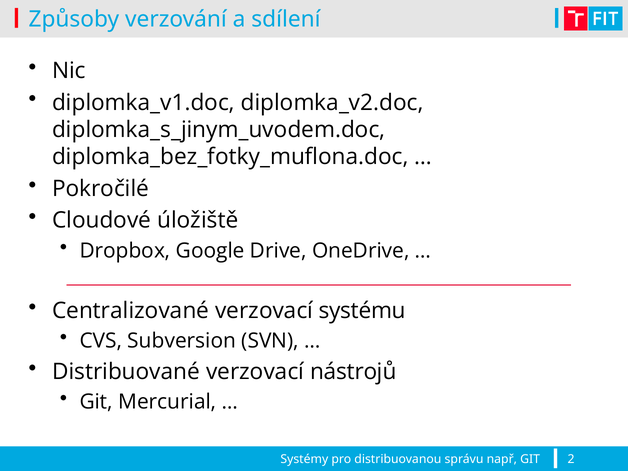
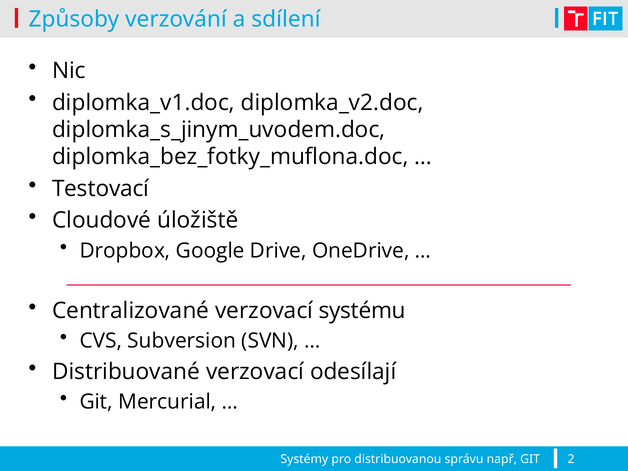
Pokročilé: Pokročilé -> Testovací
nástrojů: nástrojů -> odesílají
